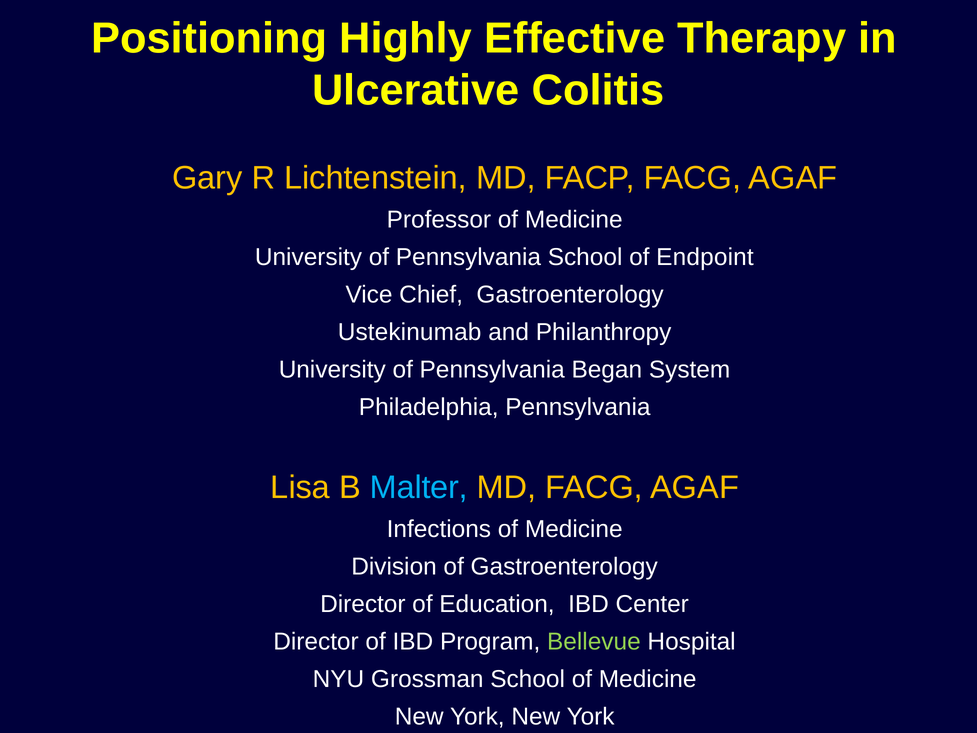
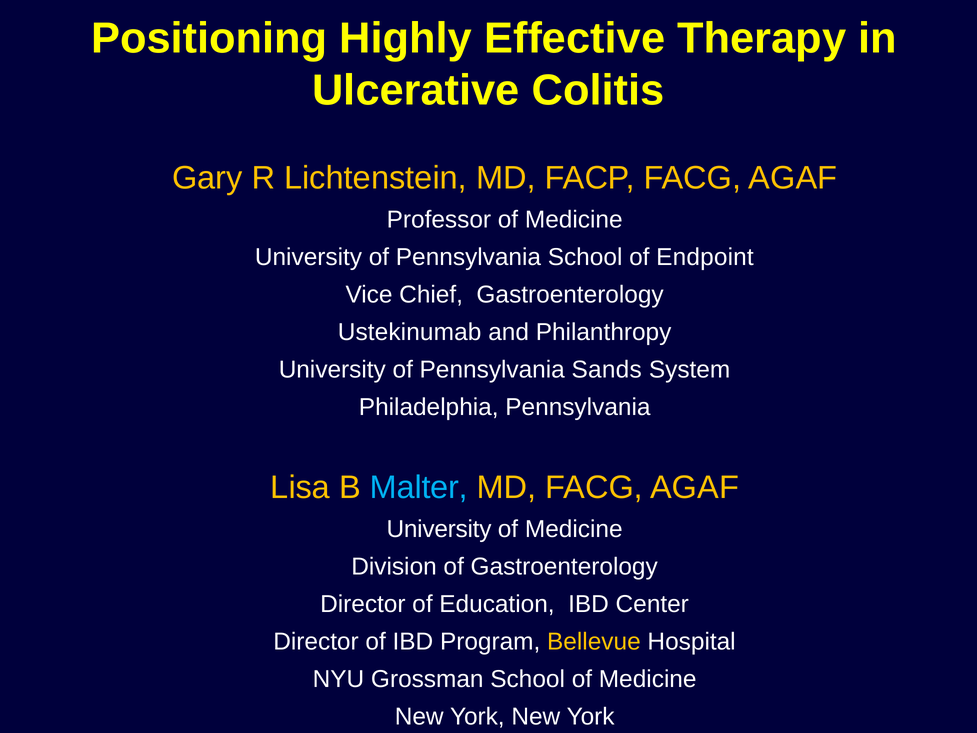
Began: Began -> Sands
Infections at (439, 529): Infections -> University
Bellevue colour: light green -> yellow
